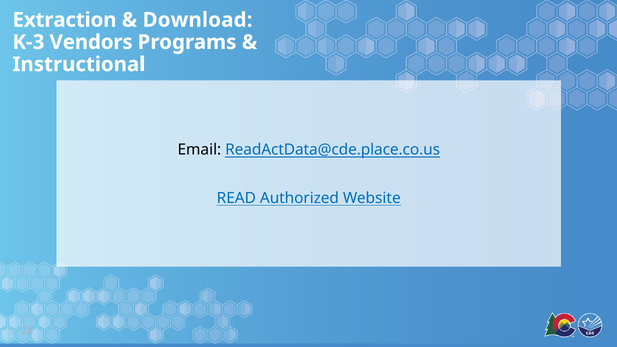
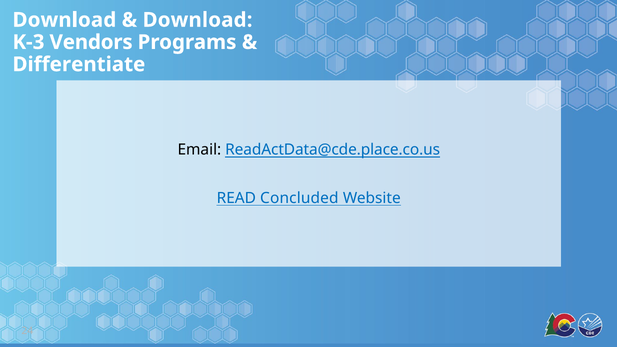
Extraction at (65, 20): Extraction -> Download
Instructional: Instructional -> Differentiate
Authorized: Authorized -> Concluded
